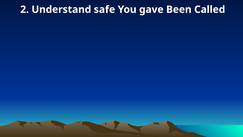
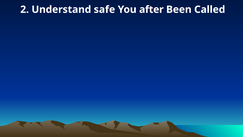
gave: gave -> after
